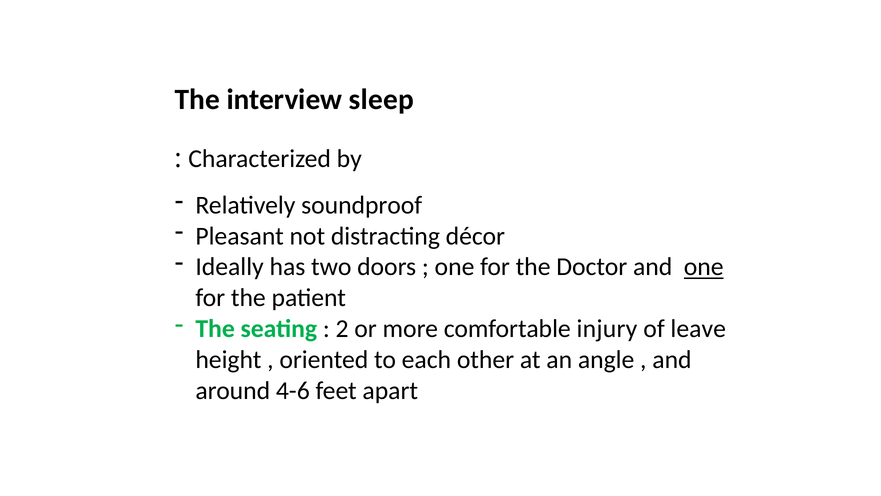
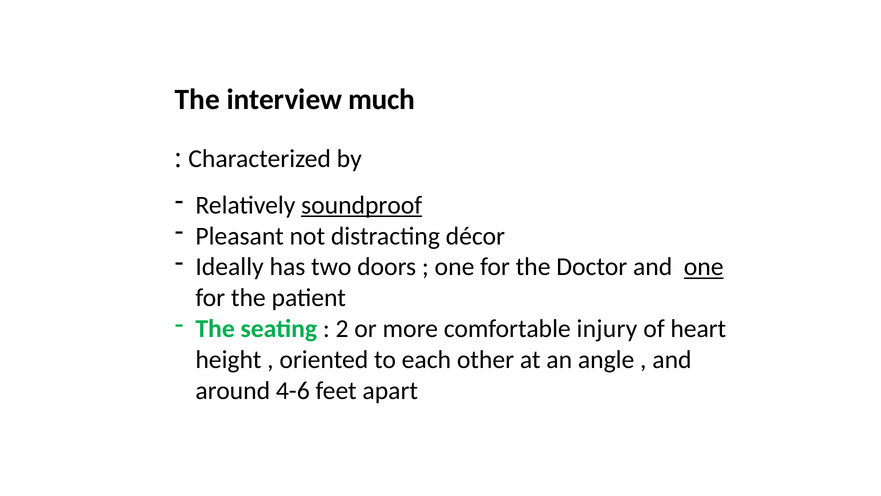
sleep: sleep -> much
soundproof underline: none -> present
leave: leave -> heart
